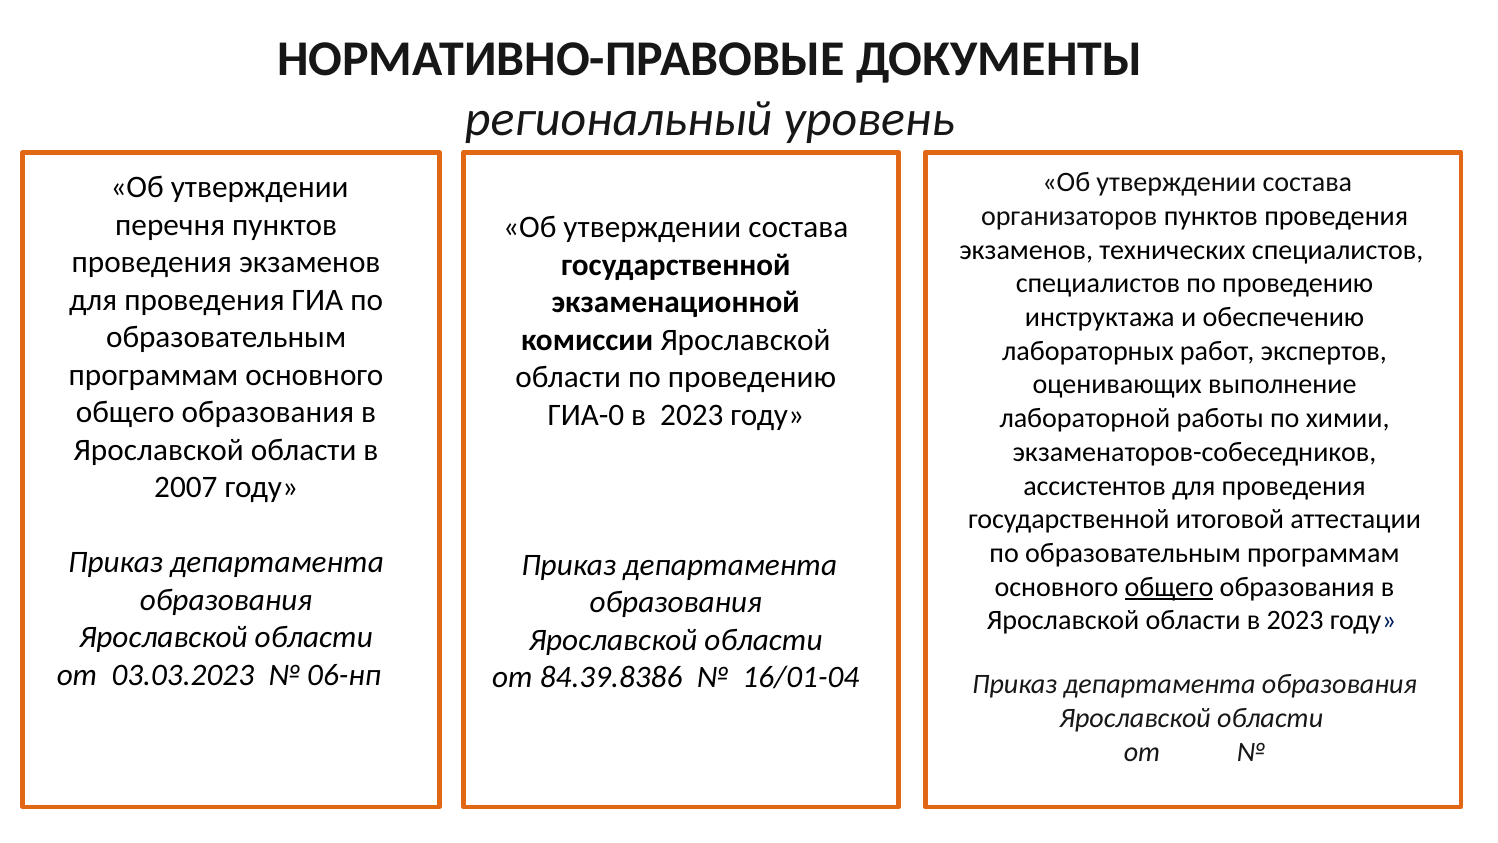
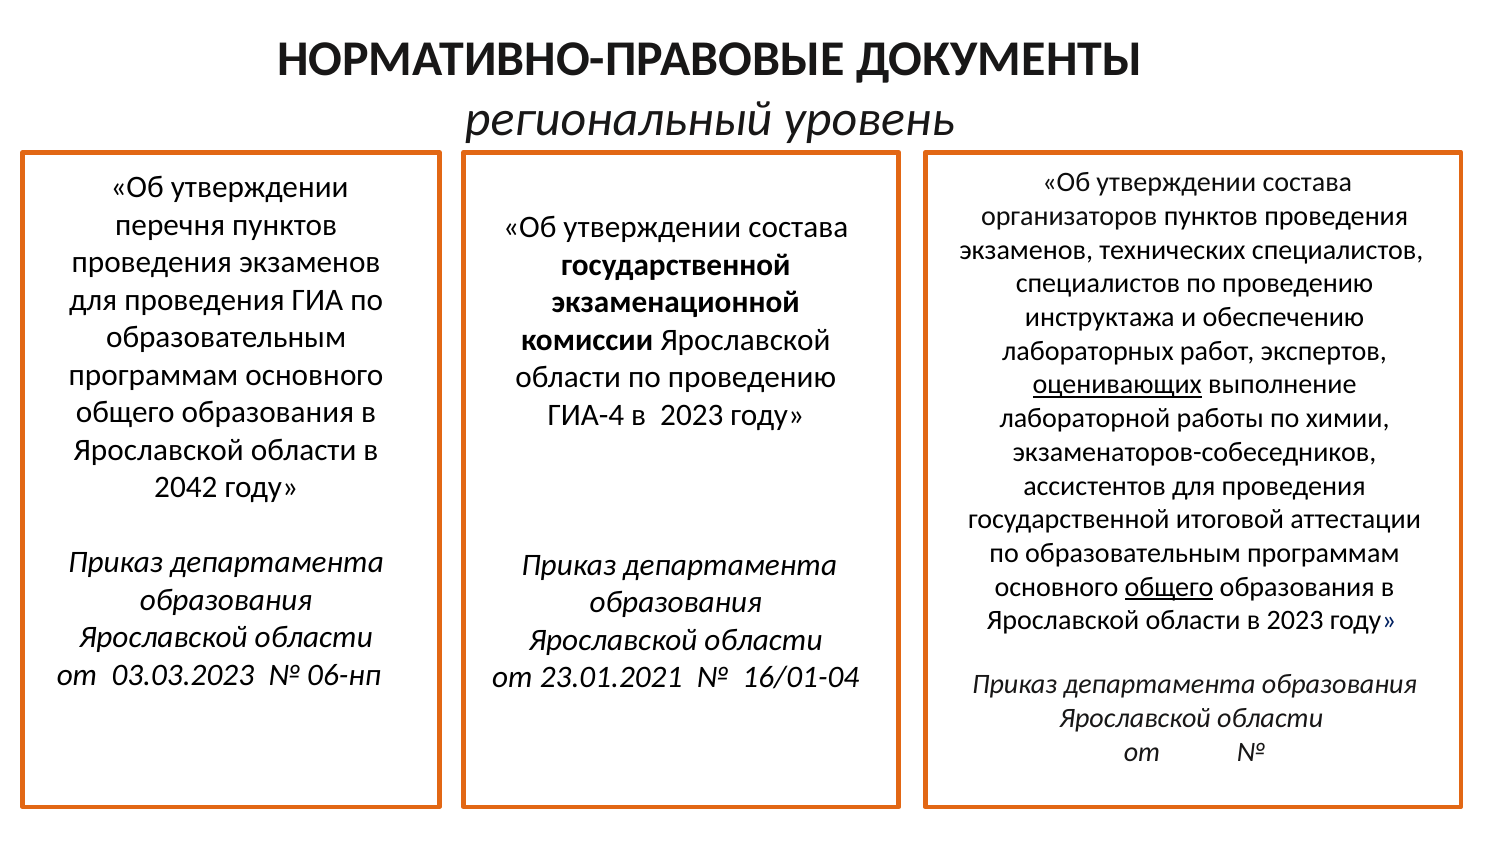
оценивающих underline: none -> present
ГИА-0: ГИА-0 -> ГИА-4
2007: 2007 -> 2042
84.39.8386: 84.39.8386 -> 23.01.2021
